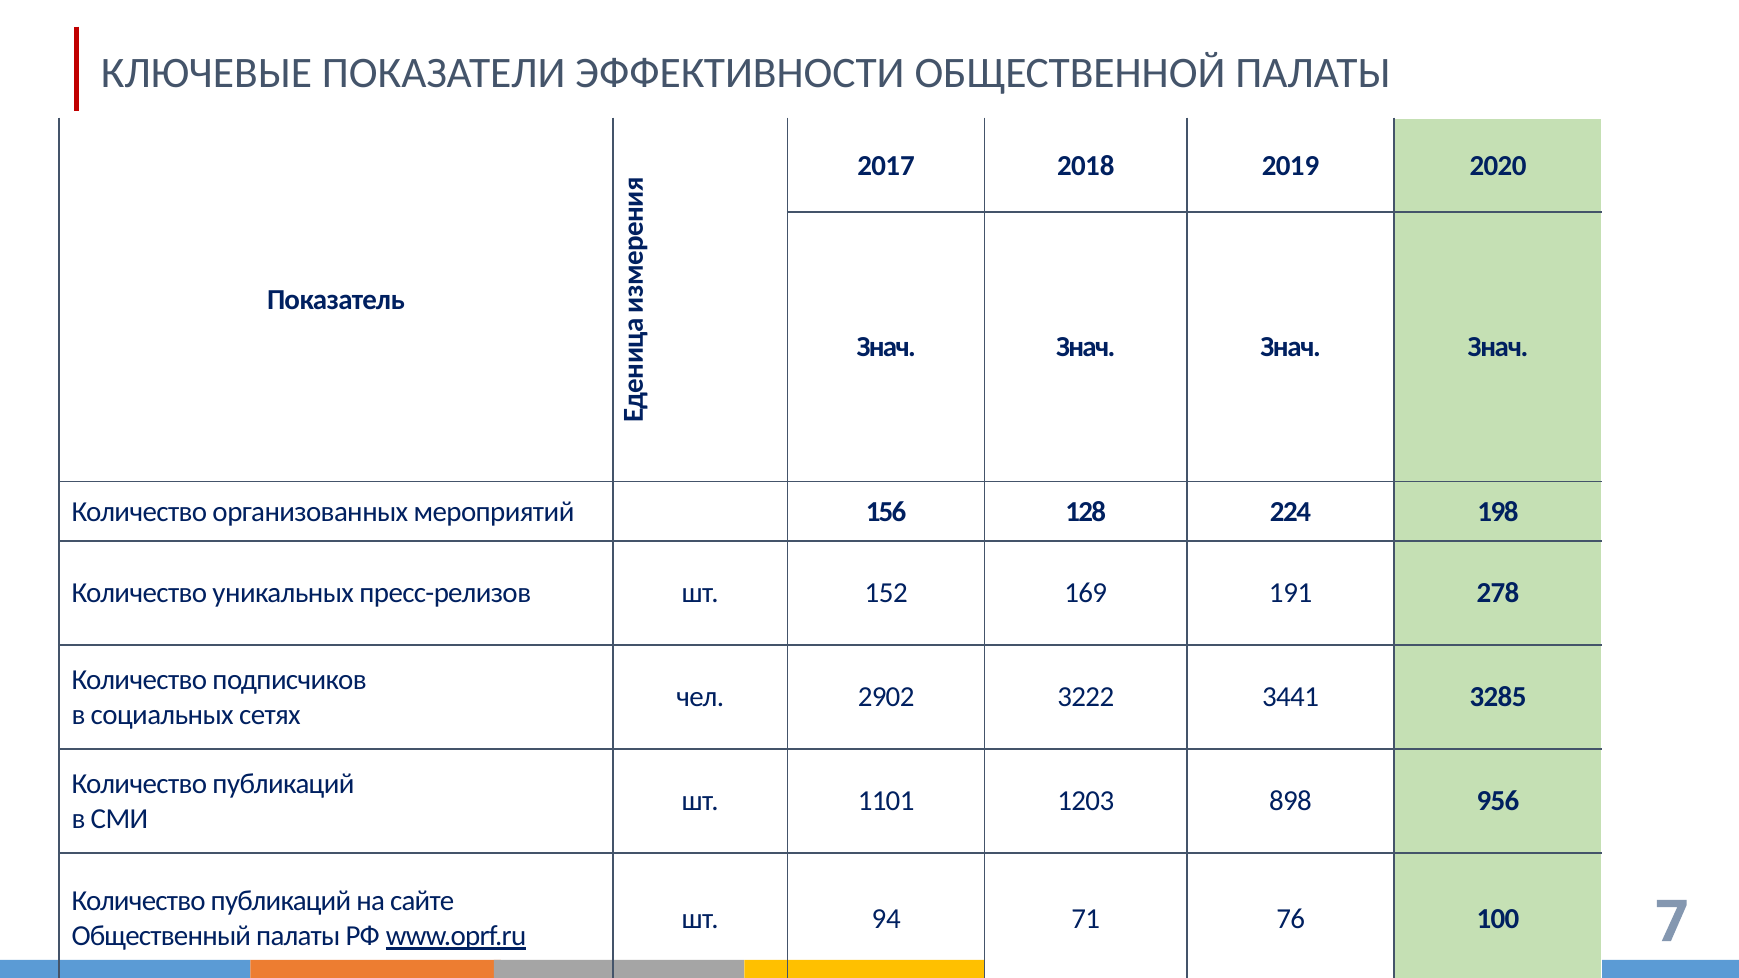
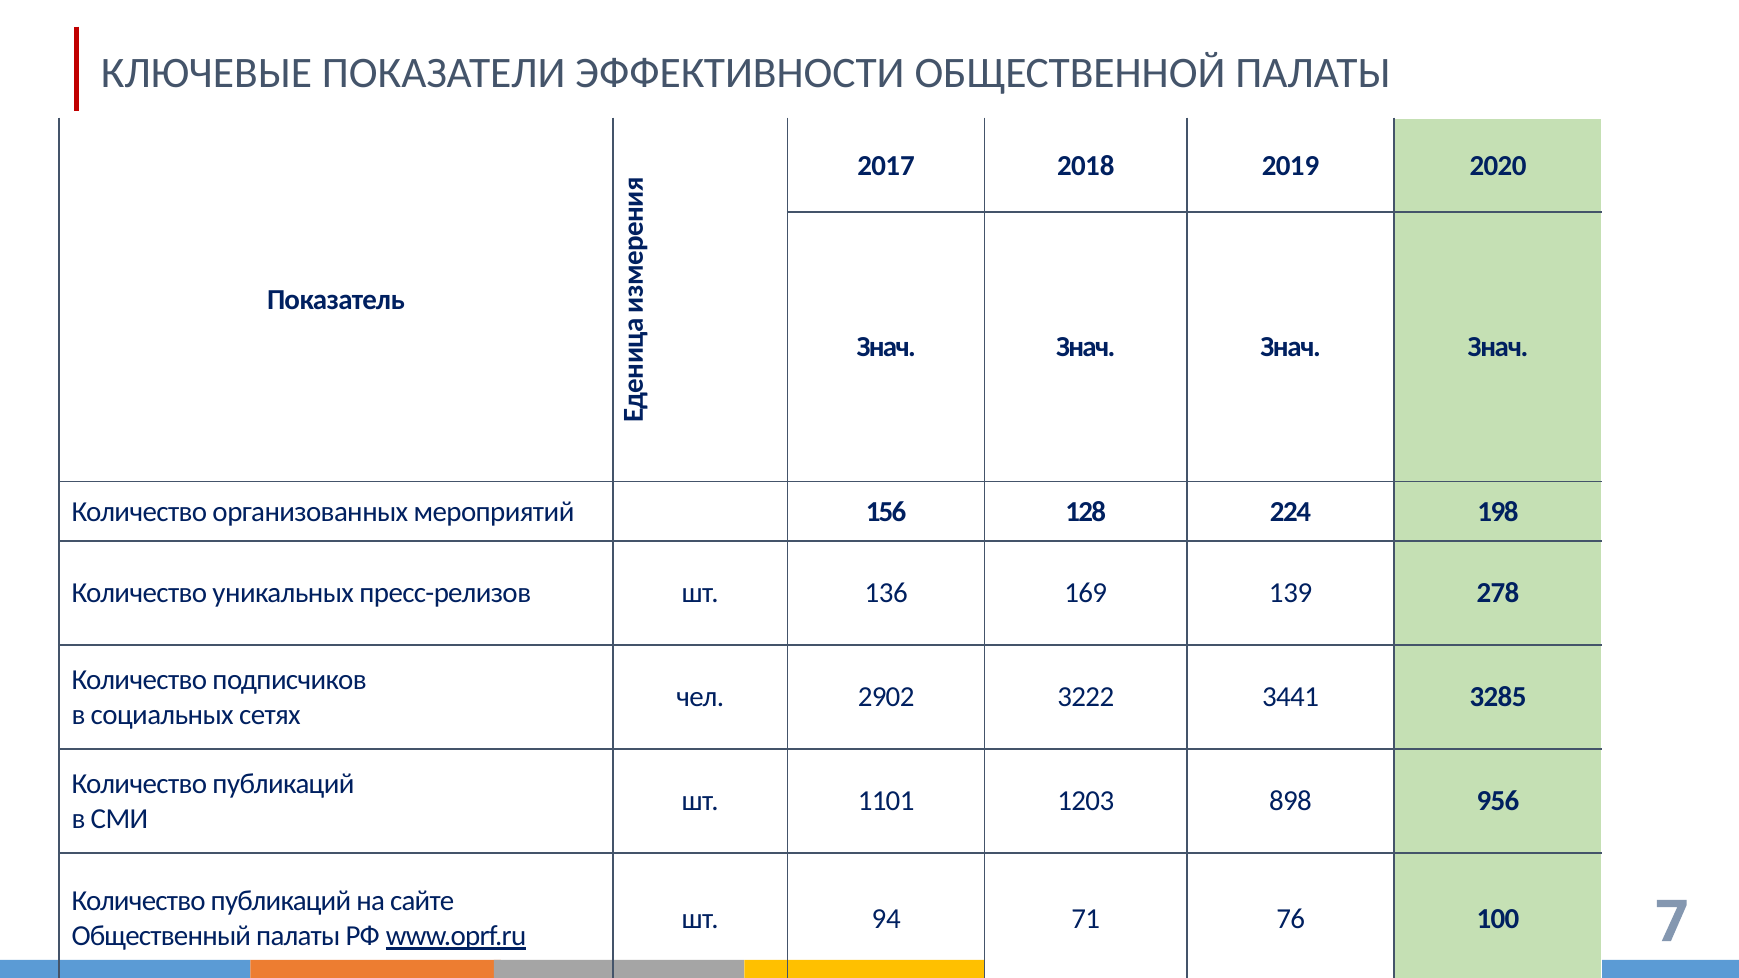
152: 152 -> 136
191: 191 -> 139
